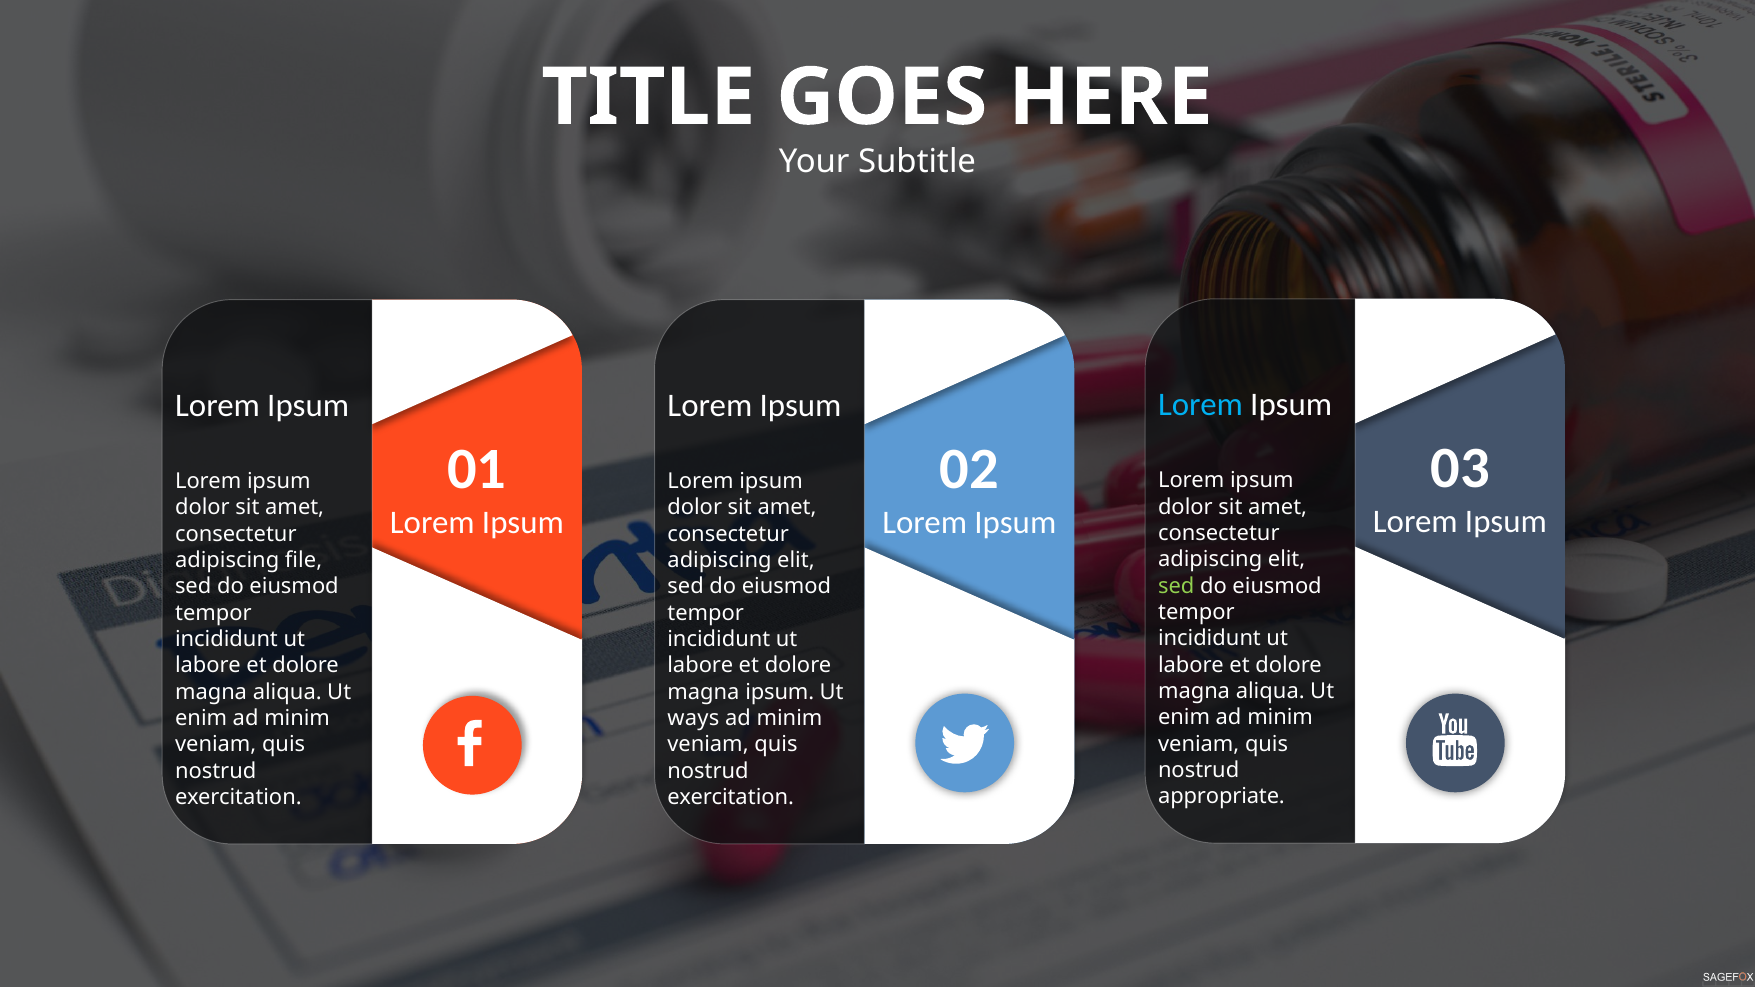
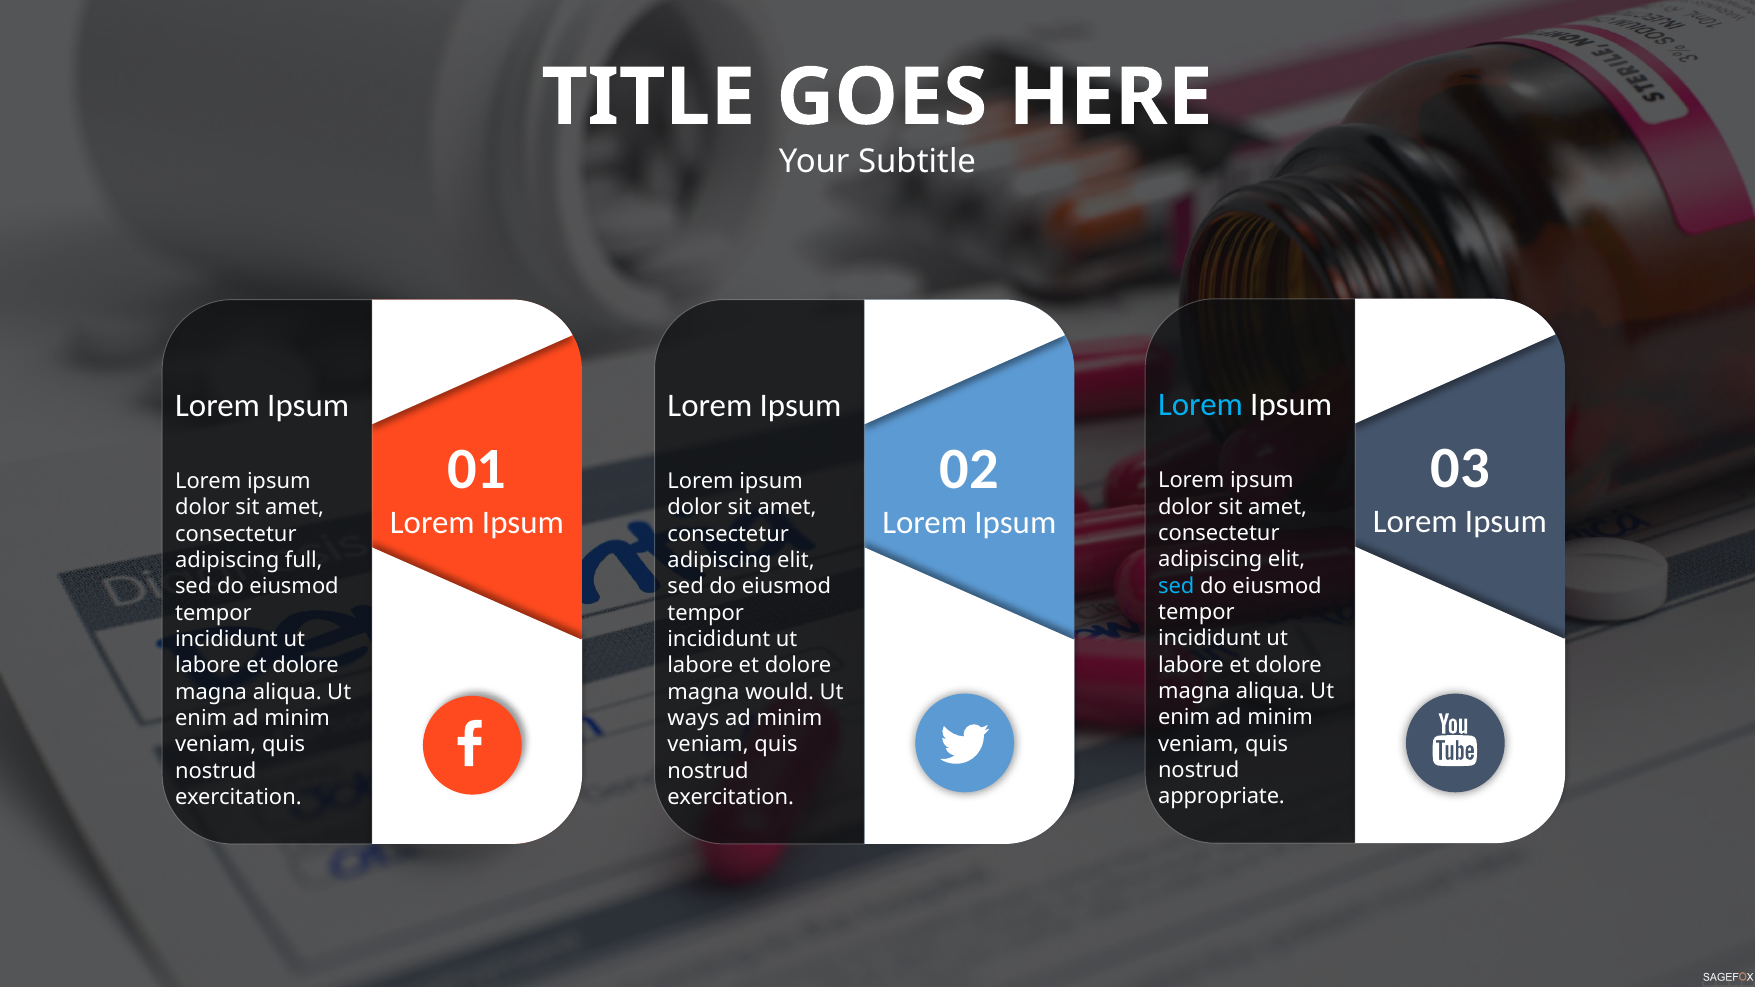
file: file -> full
sed at (1176, 586) colour: light green -> light blue
magna ipsum: ipsum -> would
